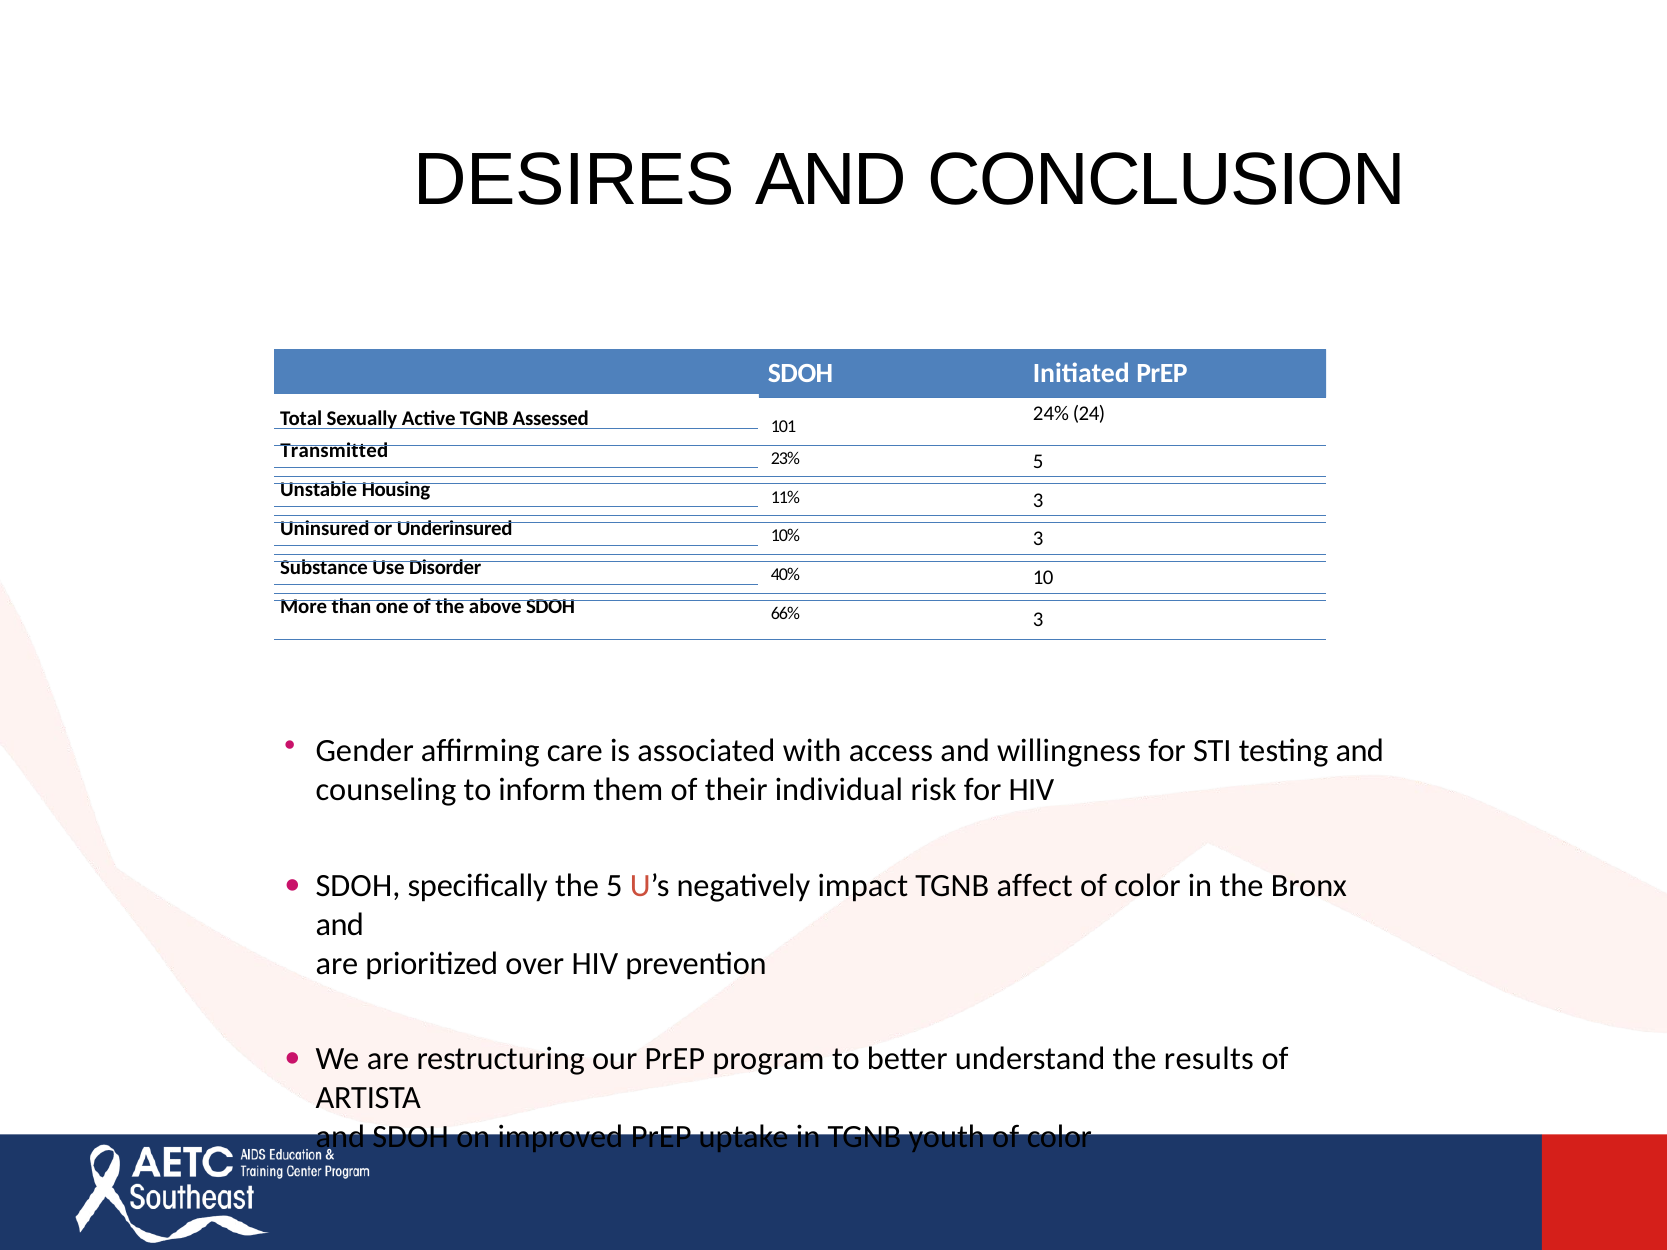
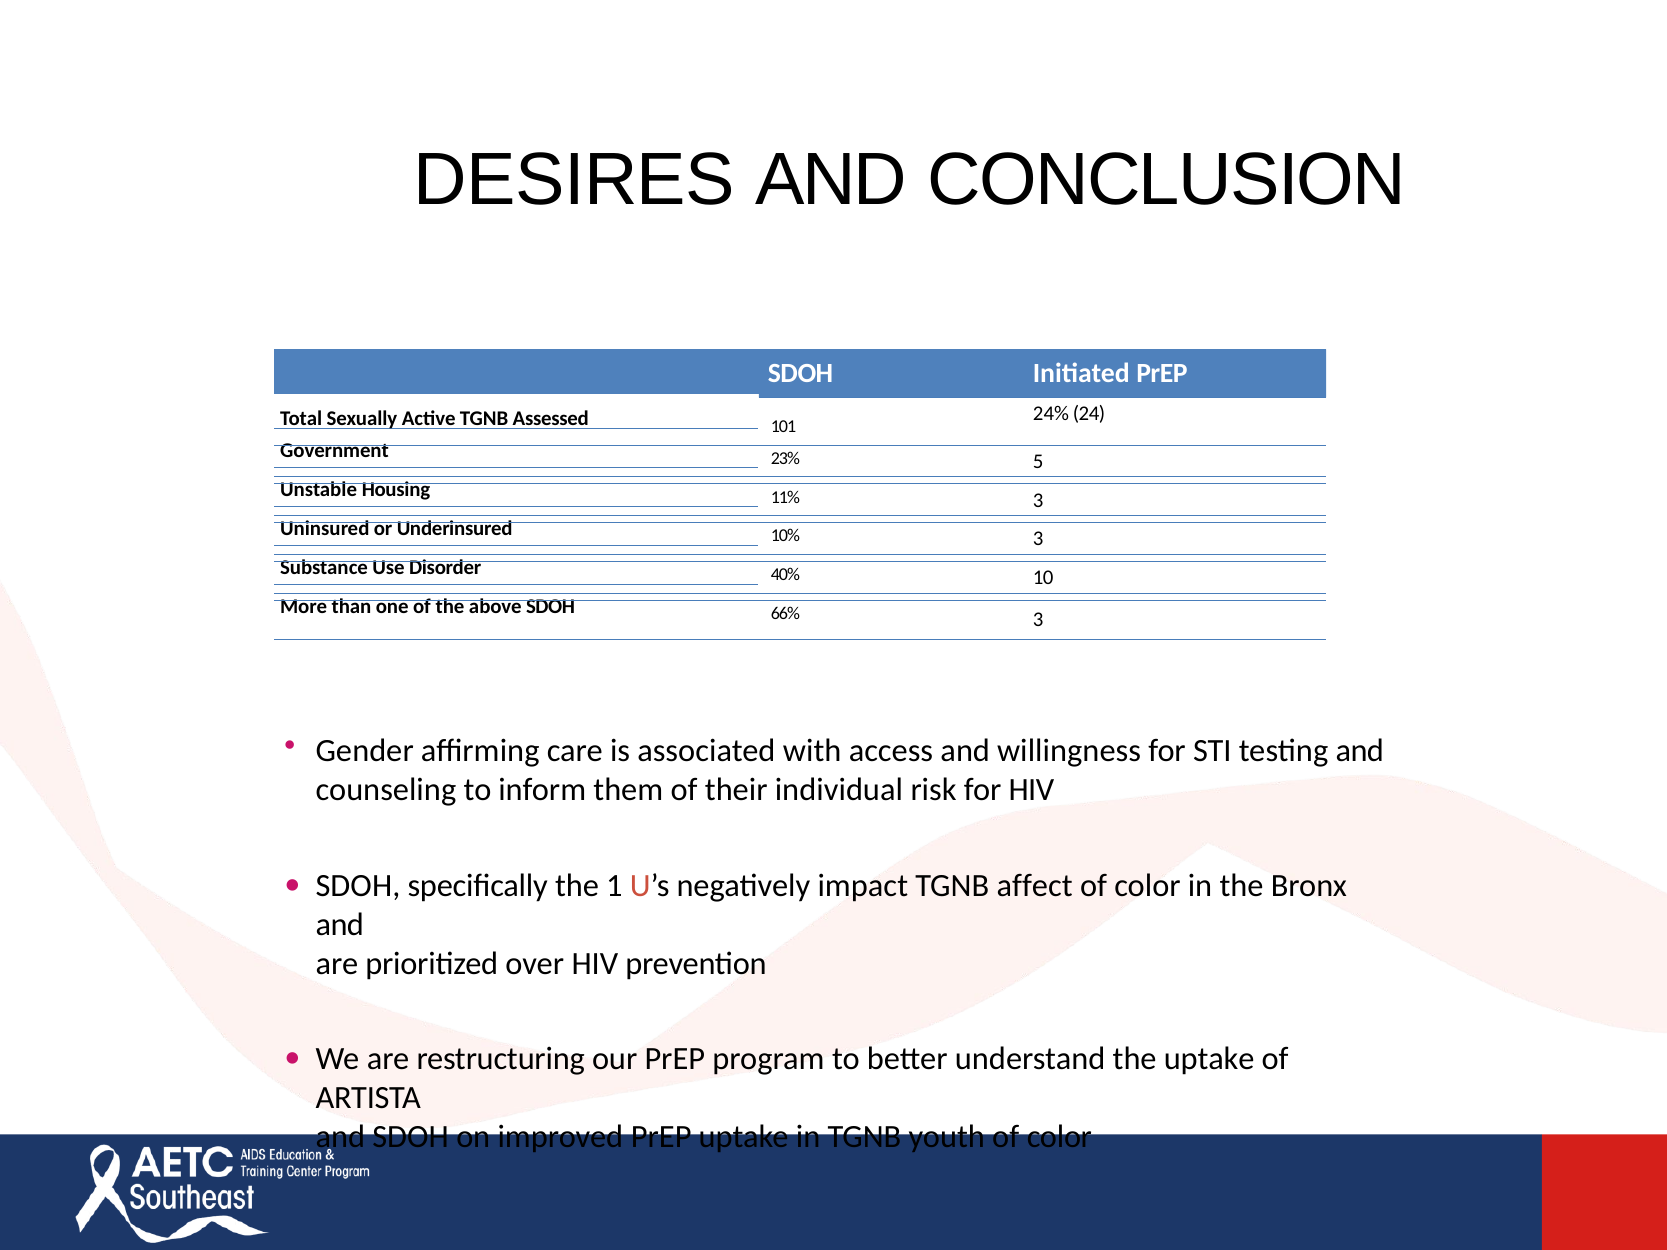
Transmitted: Transmitted -> Government
the 5: 5 -> 1
the results: results -> uptake
